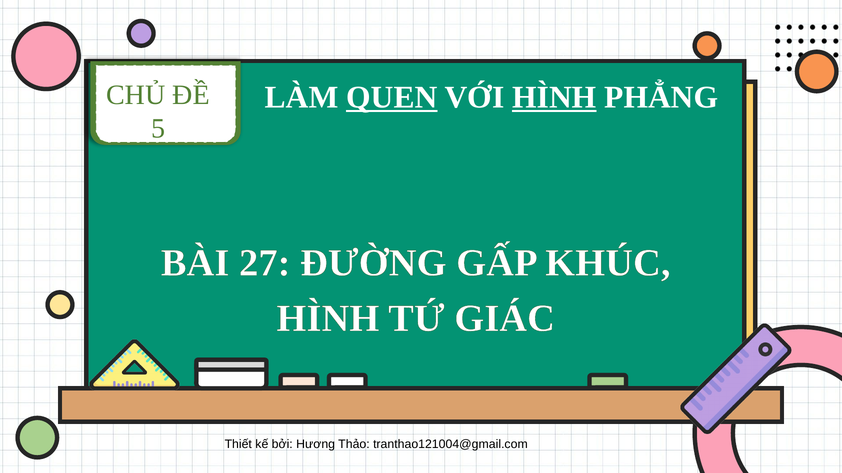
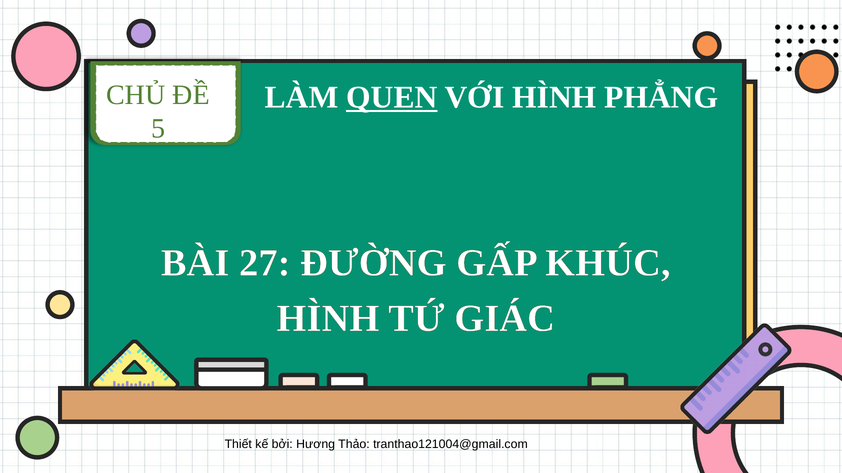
HÌNH at (554, 97) underline: present -> none
